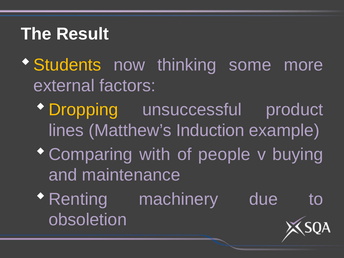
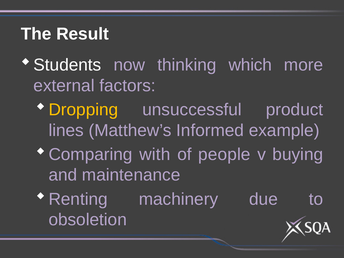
Students colour: yellow -> white
some: some -> which
Induction: Induction -> Informed
